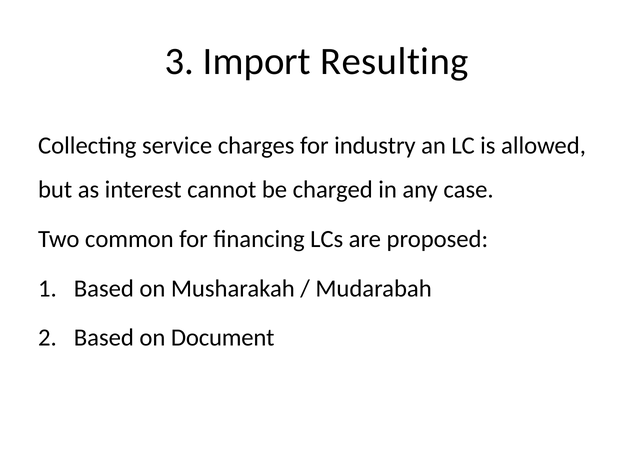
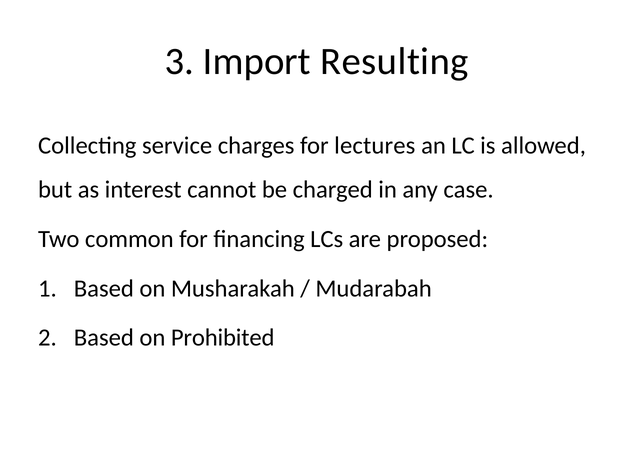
industry: industry -> lectures
Document: Document -> Prohibited
